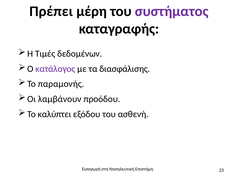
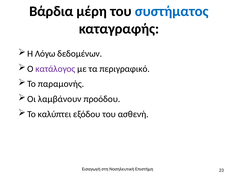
Πρέπει: Πρέπει -> Βάρδια
συστήματος colour: purple -> blue
Τιμές: Τιμές -> Λόγω
διασφάλισης: διασφάλισης -> περιγραφικό
